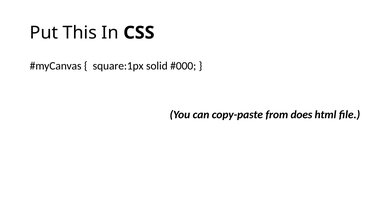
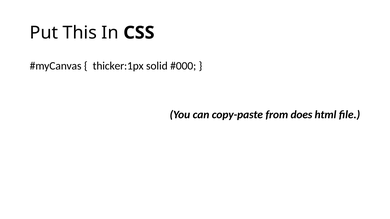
square:1px: square:1px -> thicker:1px
